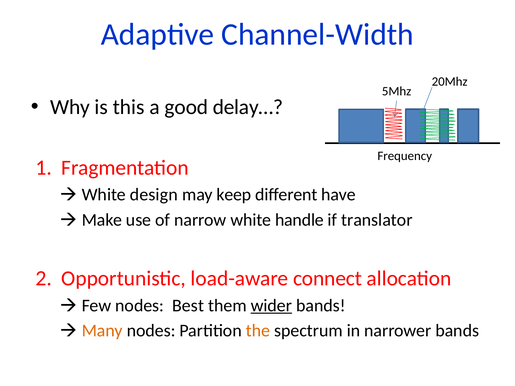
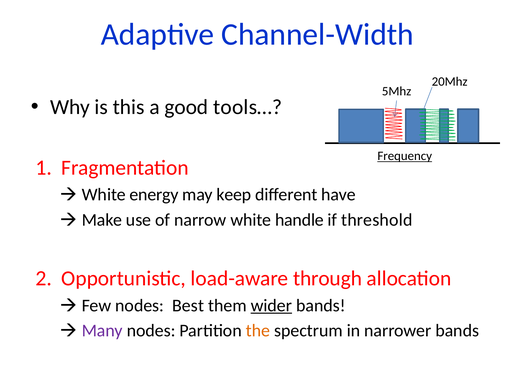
delay…: delay… -> tools…
Frequency underline: none -> present
design: design -> energy
translator: translator -> threshold
connect: connect -> through
Many colour: orange -> purple
